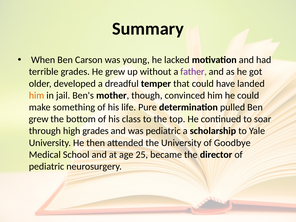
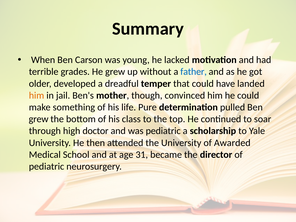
father colour: purple -> blue
high grades: grades -> doctor
Goodbye: Goodbye -> Awarded
25: 25 -> 31
